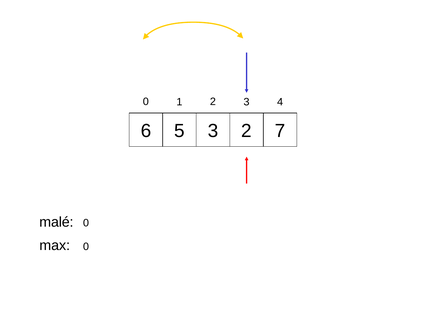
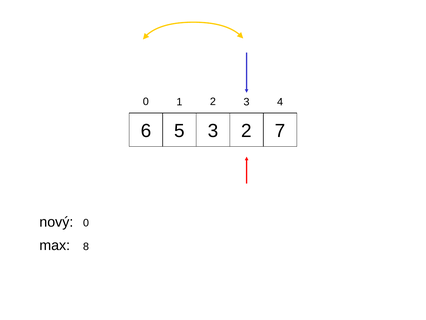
malé: malé -> nový
max 0: 0 -> 8
